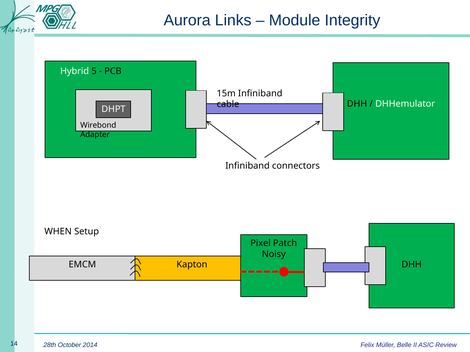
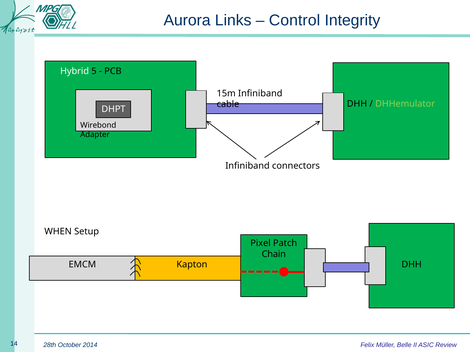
Module: Module -> Control
DHHemulator colour: white -> light green
Noisy: Noisy -> Chain
